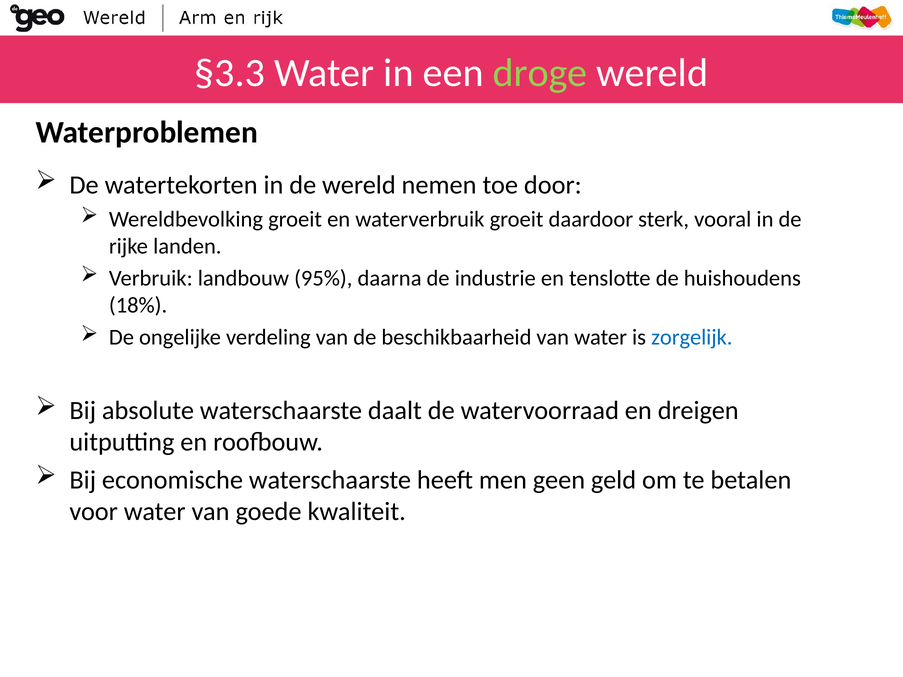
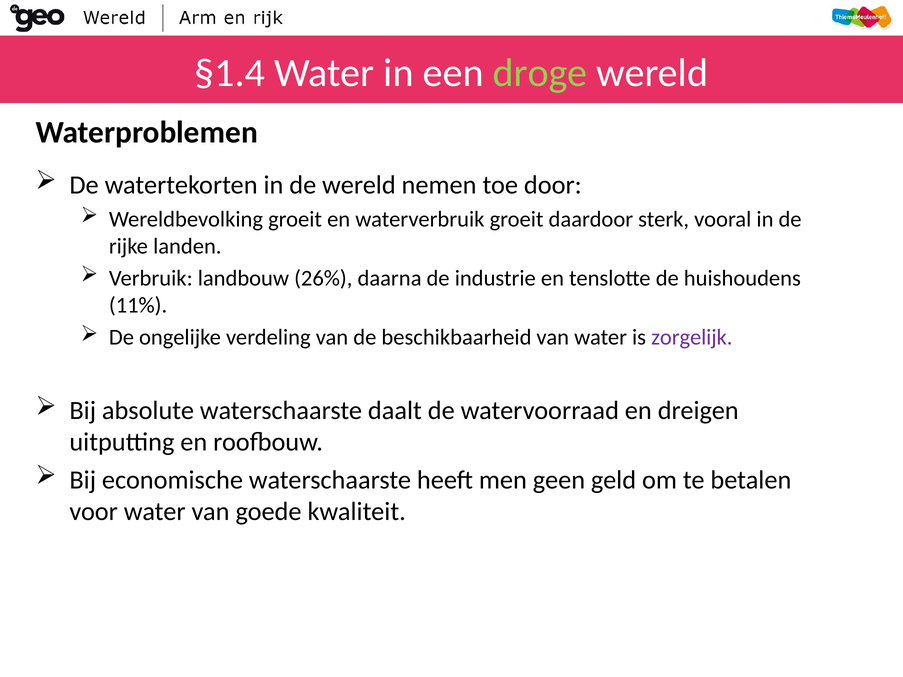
§3.3: §3.3 -> §1.4
95%: 95% -> 26%
18%: 18% -> 11%
zorgelijk colour: blue -> purple
